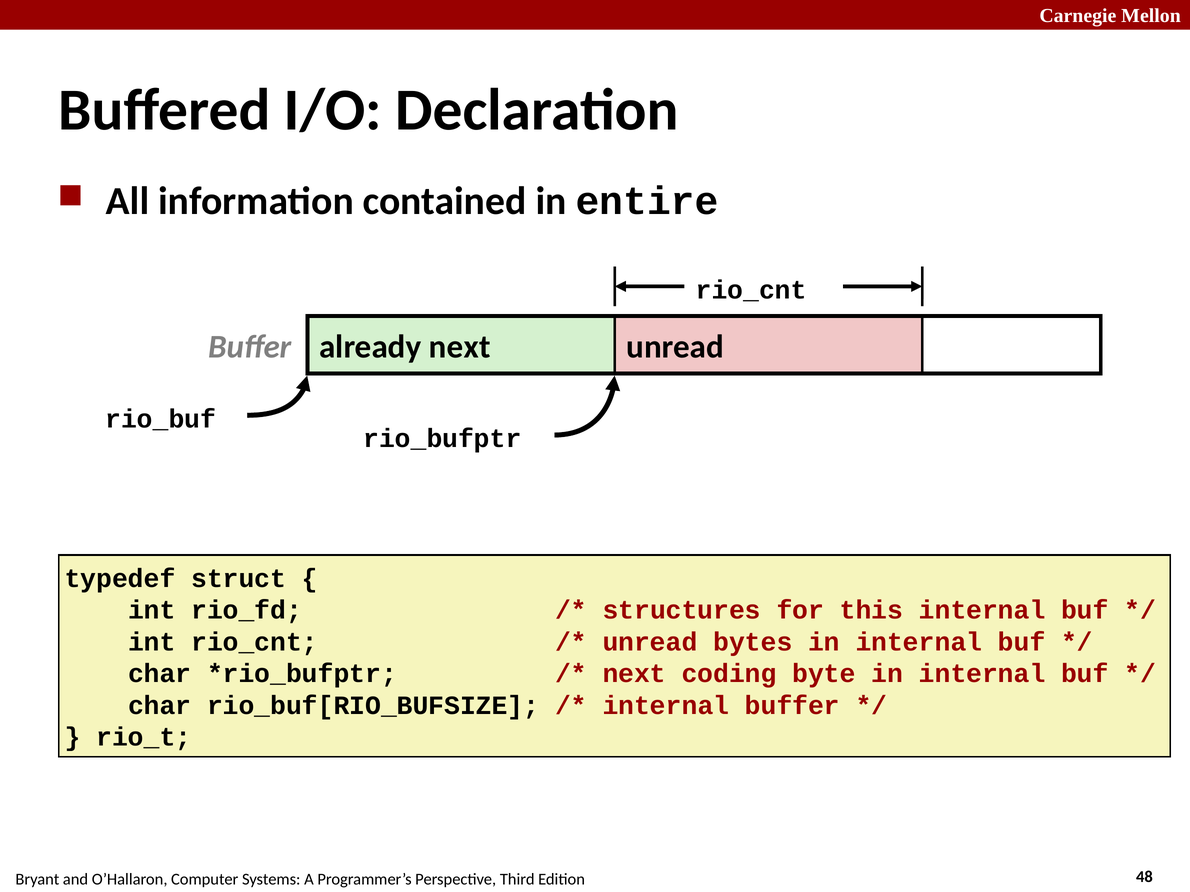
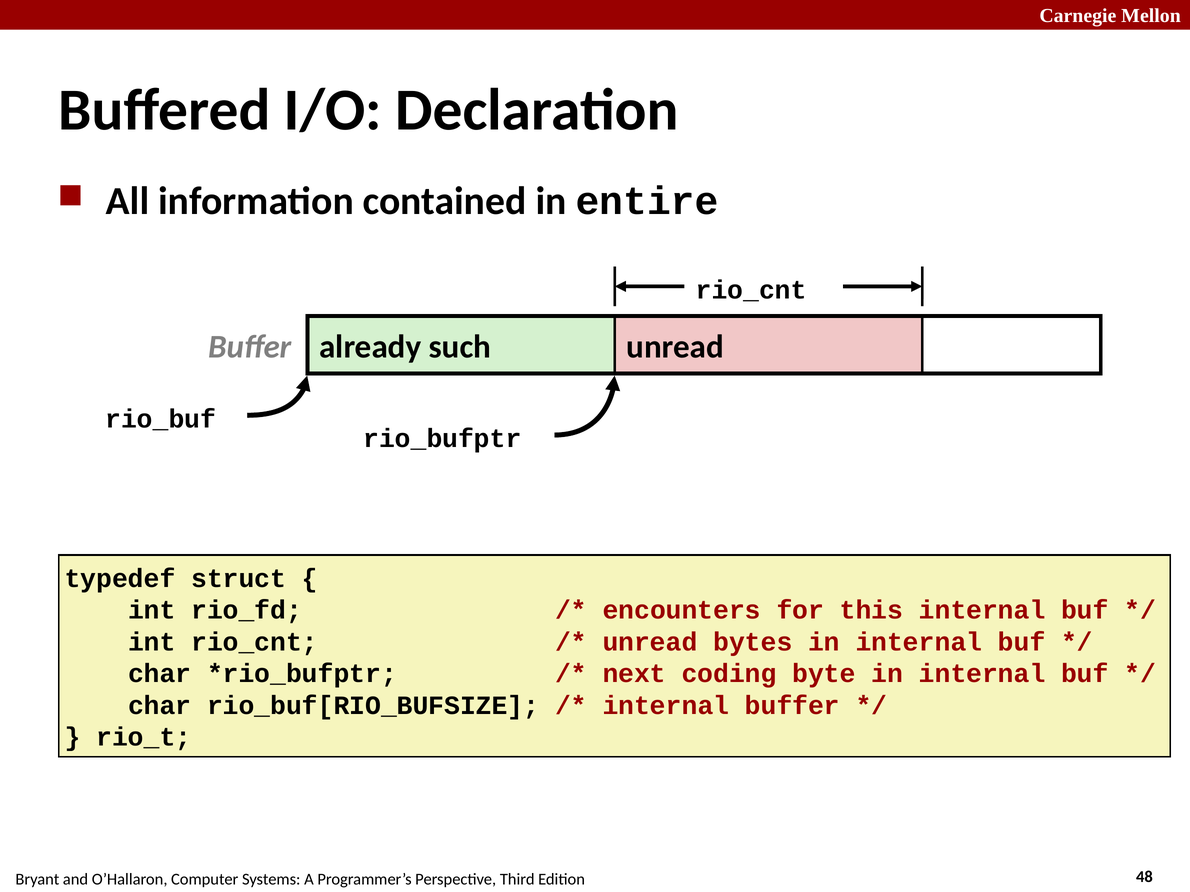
already next: next -> such
structures: structures -> encounters
